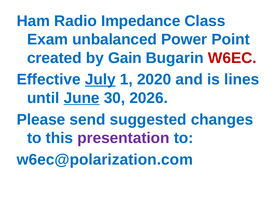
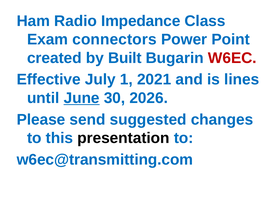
unbalanced: unbalanced -> connectors
Gain: Gain -> Built
July underline: present -> none
2020: 2020 -> 2021
presentation colour: purple -> black
w6ec@polarization.com: w6ec@polarization.com -> w6ec@transmitting.com
